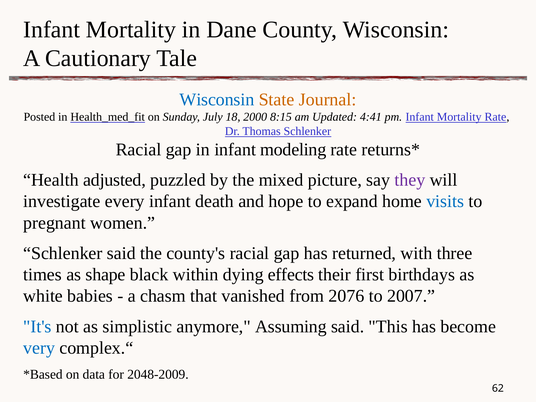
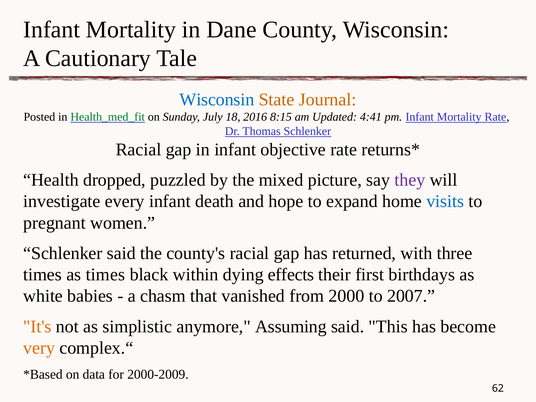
Health_med_fit colour: black -> green
2000: 2000 -> 2016
modeling: modeling -> objective
adjusted: adjusted -> dropped
as shape: shape -> times
2076: 2076 -> 2000
It's colour: blue -> orange
very colour: blue -> orange
2048-2009: 2048-2009 -> 2000-2009
